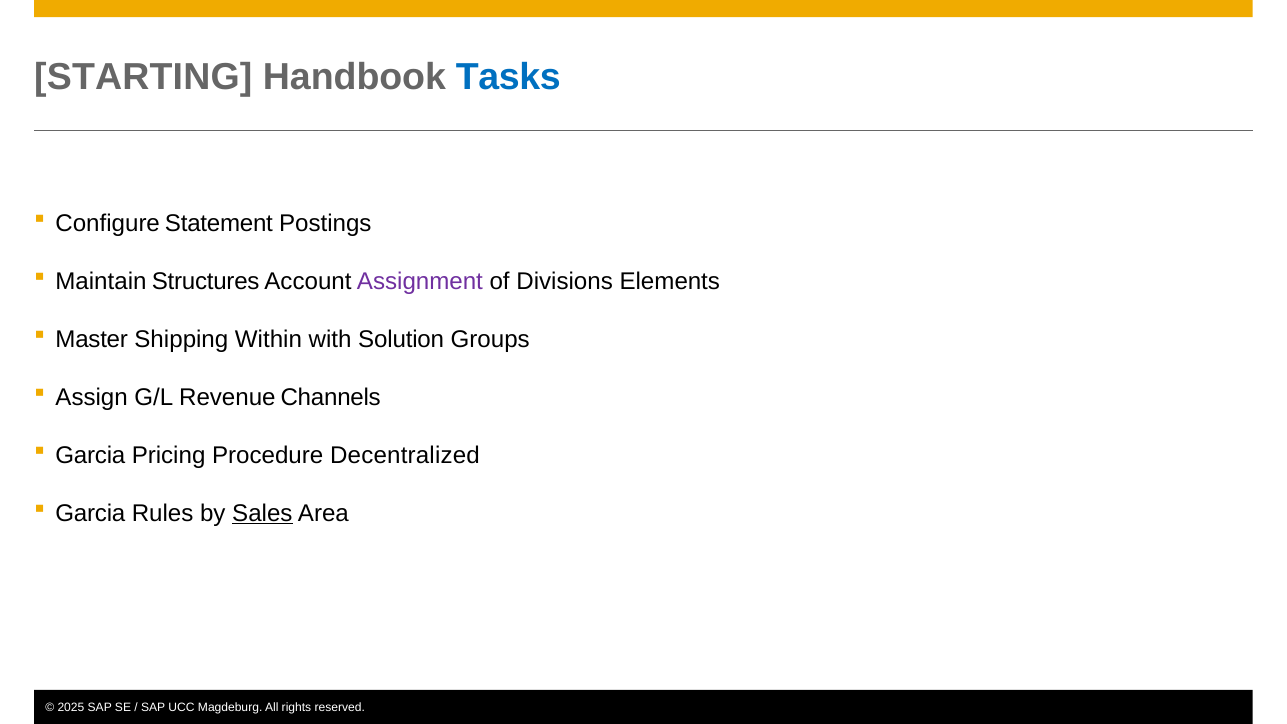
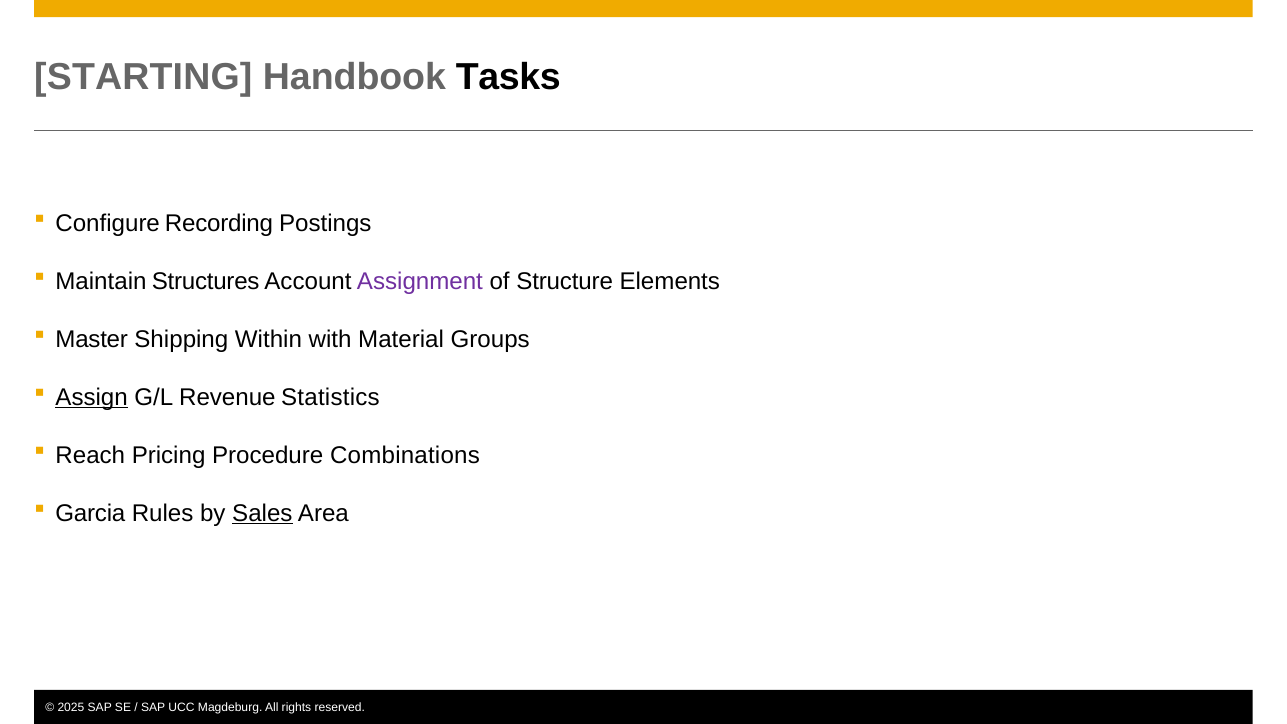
Tasks colour: blue -> black
Statement: Statement -> Recording
Divisions: Divisions -> Structure
Solution: Solution -> Material
Assign underline: none -> present
Channels: Channels -> Statistics
Garcia at (90, 455): Garcia -> Reach
Decentralized: Decentralized -> Combinations
